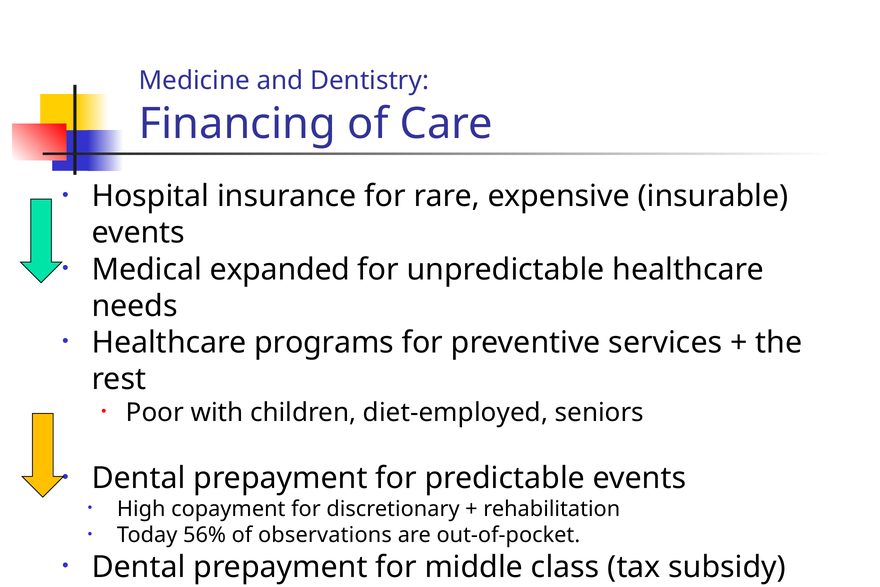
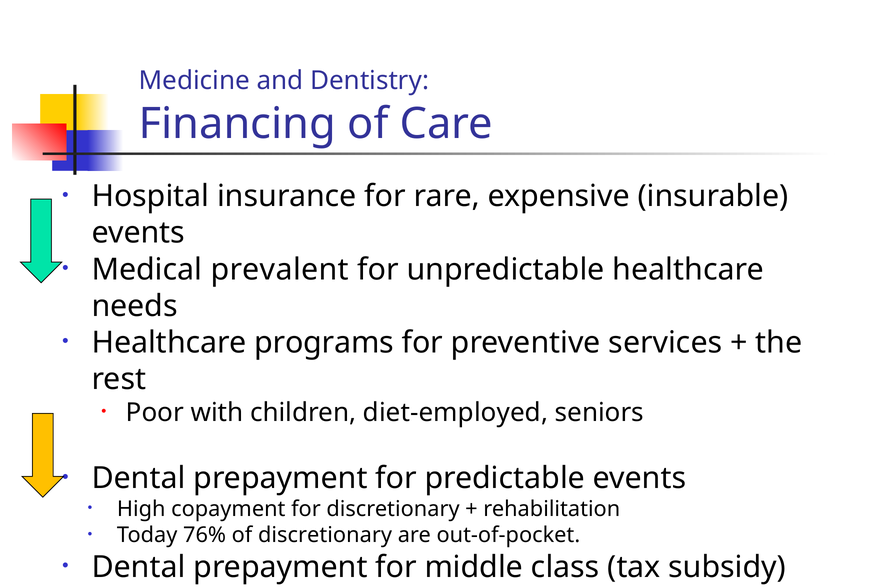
expanded: expanded -> prevalent
56%: 56% -> 76%
of observations: observations -> discretionary
